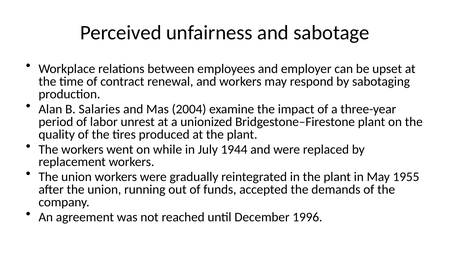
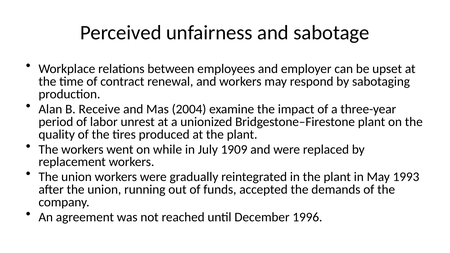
Salaries: Salaries -> Receive
1944: 1944 -> 1909
1955: 1955 -> 1993
